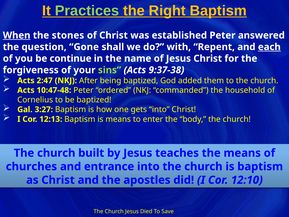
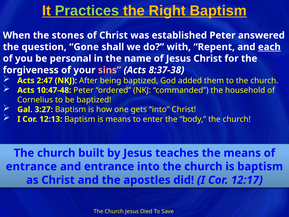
When underline: present -> none
continue: continue -> personal
sins colour: light green -> pink
9:37-38: 9:37-38 -> 8:37-38
churches at (31, 166): churches -> entrance
12:10: 12:10 -> 12:17
